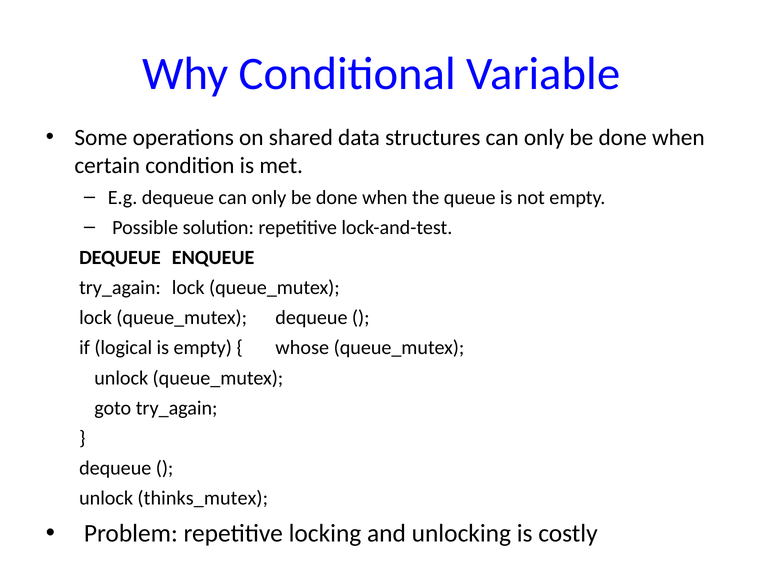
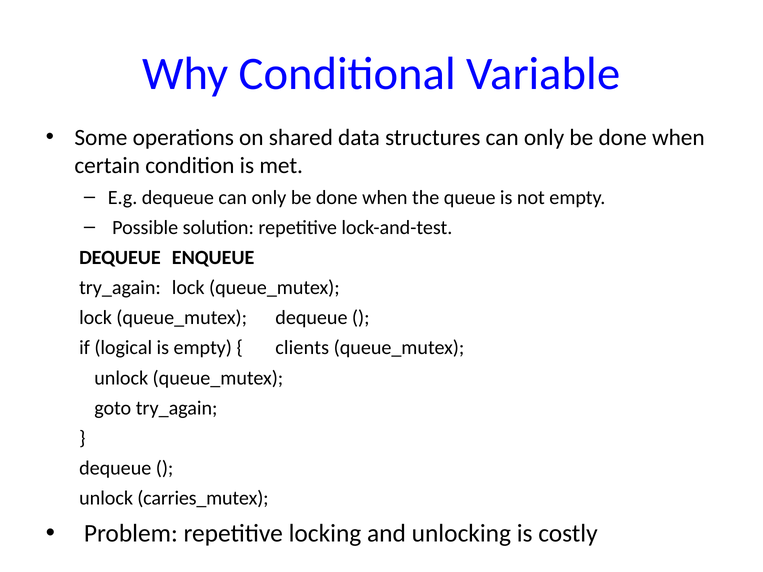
whose: whose -> clients
thinks_mutex: thinks_mutex -> carries_mutex
